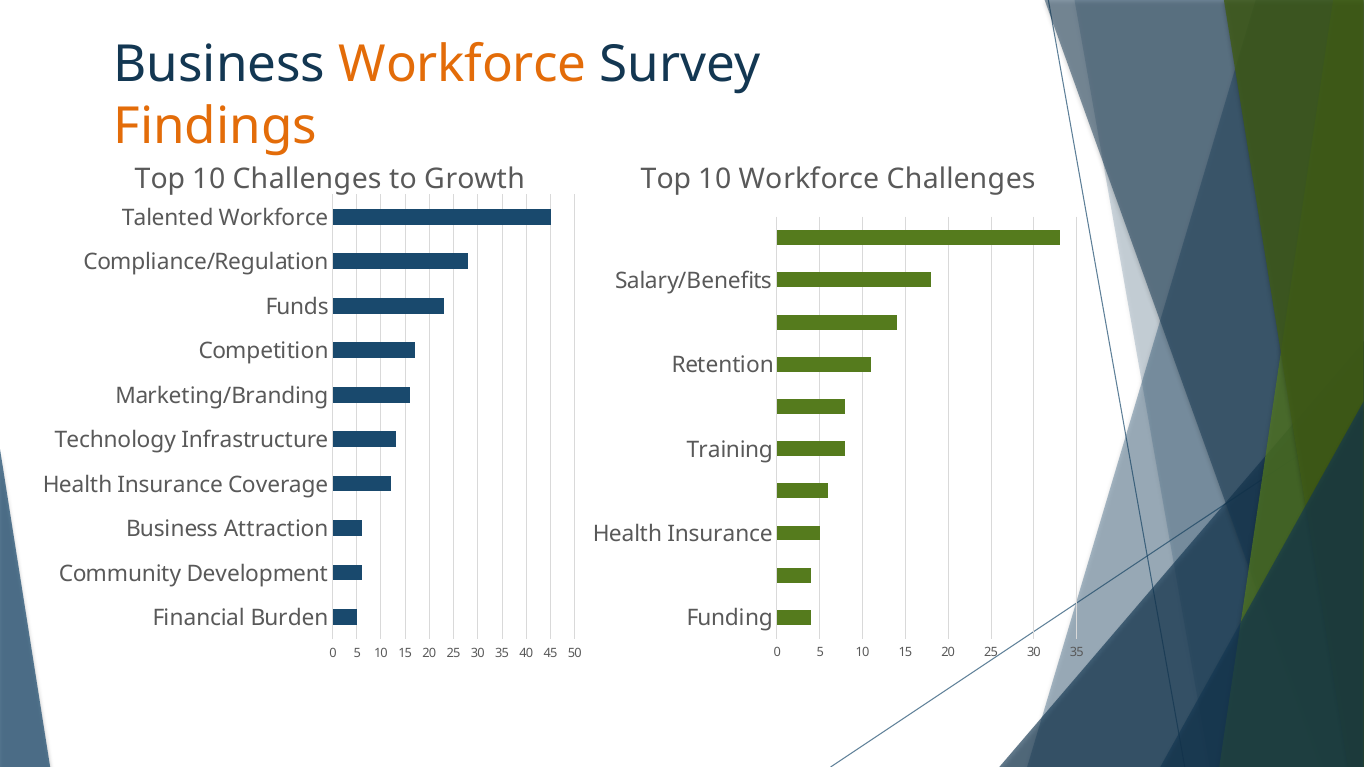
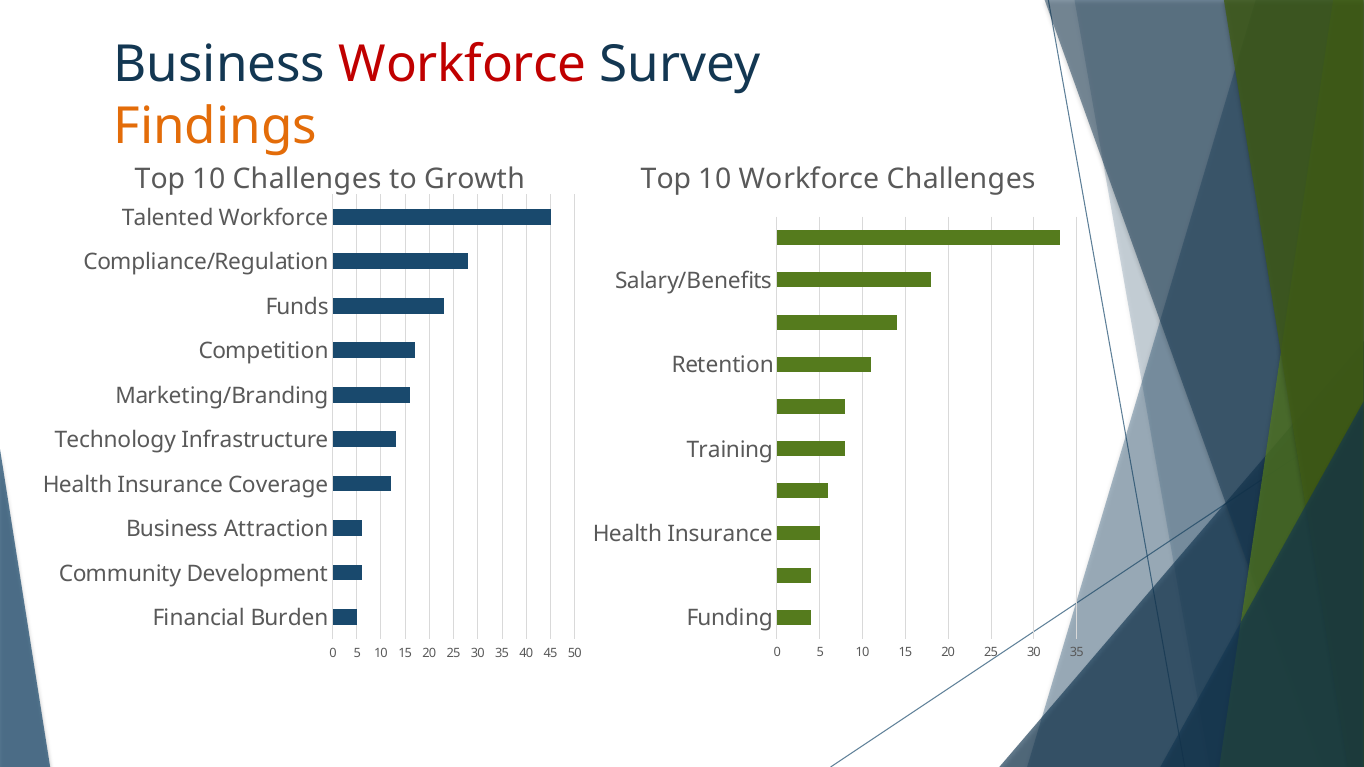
Workforce at (463, 65) colour: orange -> red
